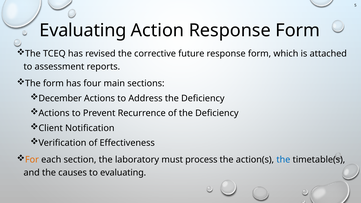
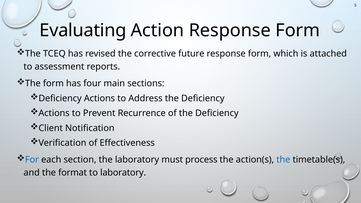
December at (60, 98): December -> Deficiency
For colour: orange -> blue
causes: causes -> format
to evaluating: evaluating -> laboratory
